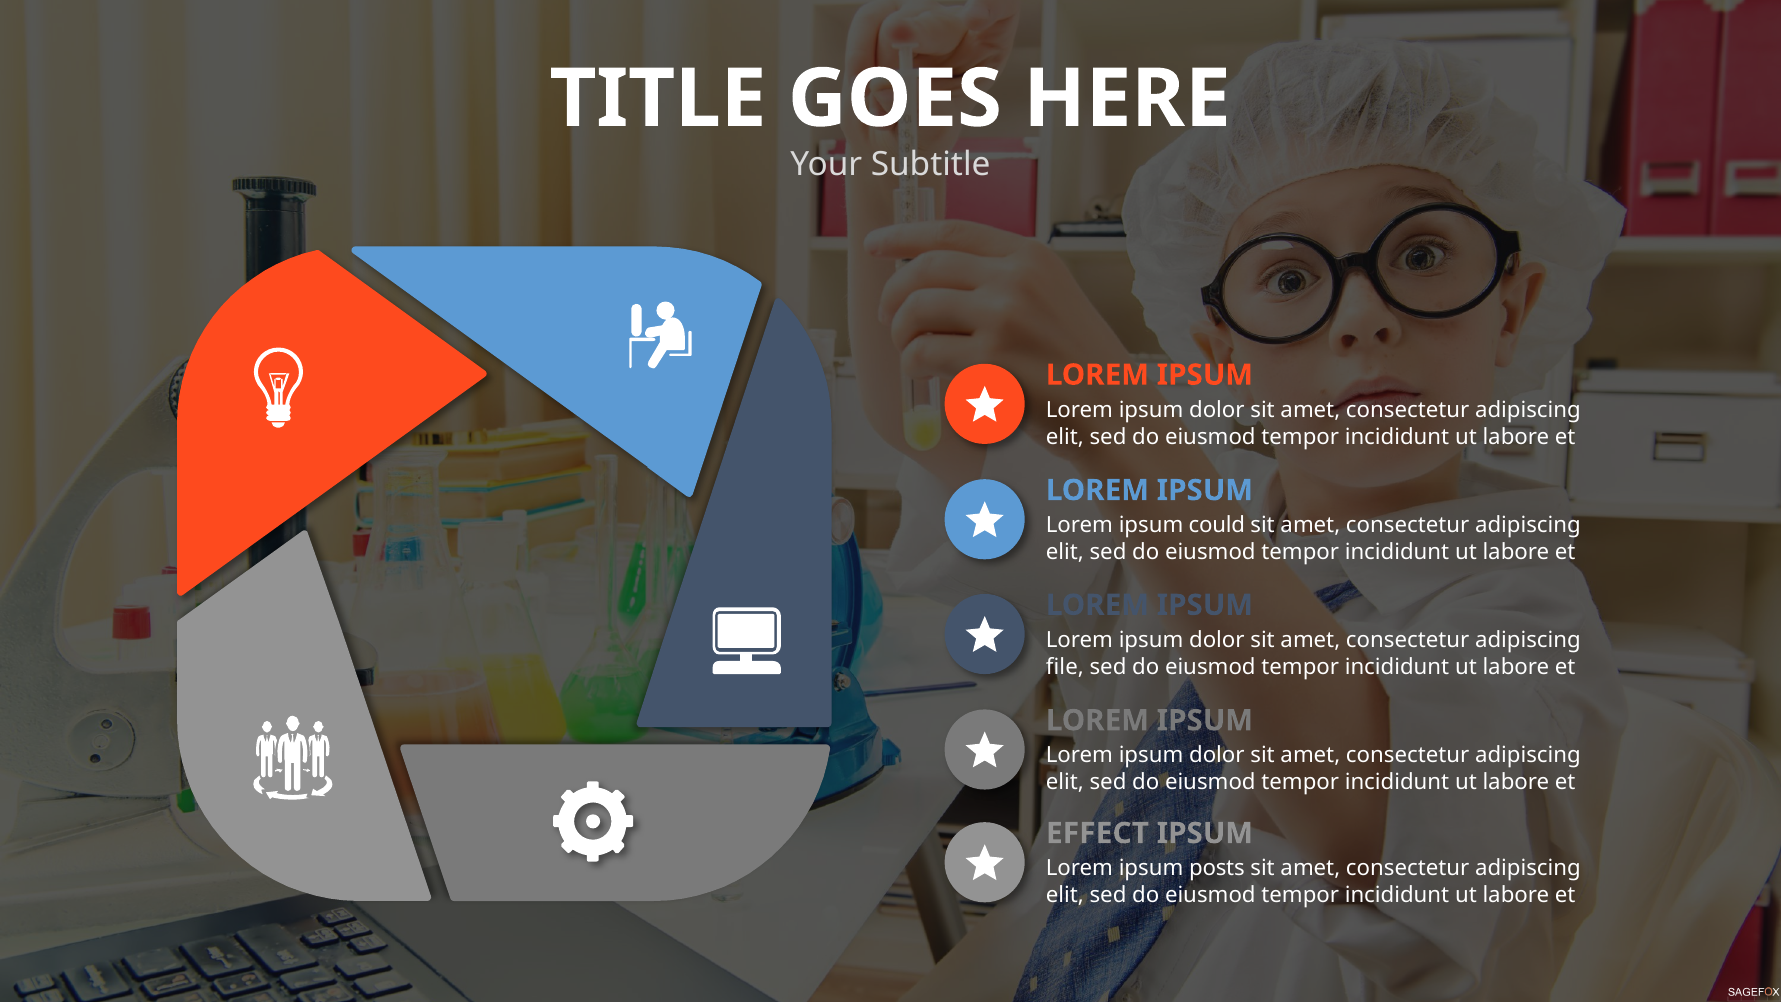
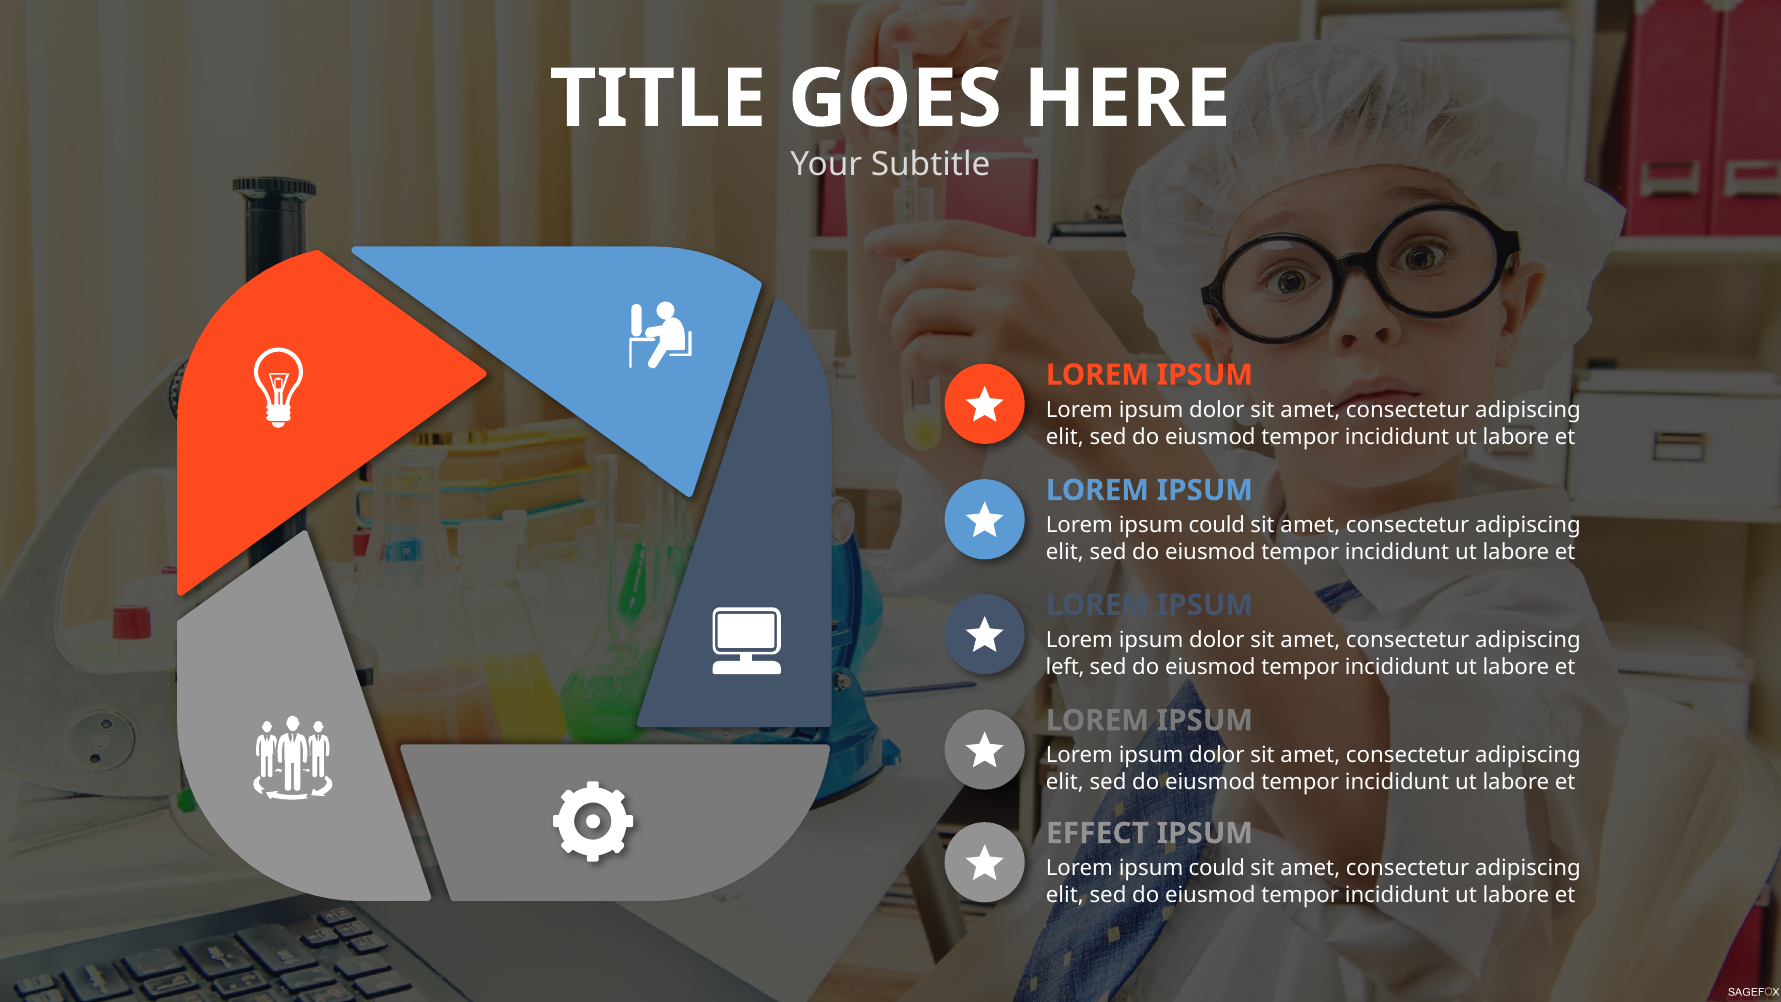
file: file -> left
posts at (1217, 868): posts -> could
